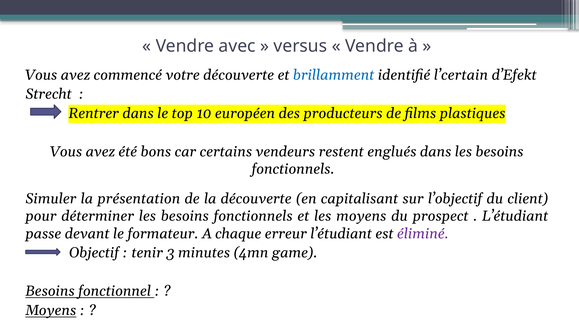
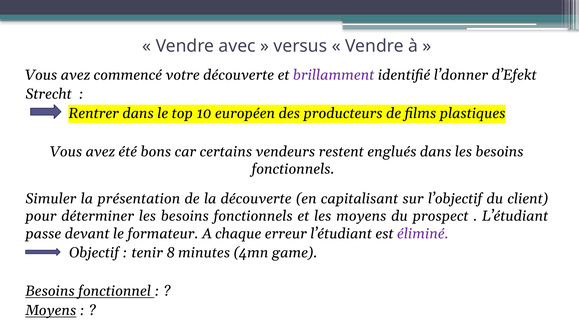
brillamment colour: blue -> purple
l’certain: l’certain -> l’donner
3: 3 -> 8
